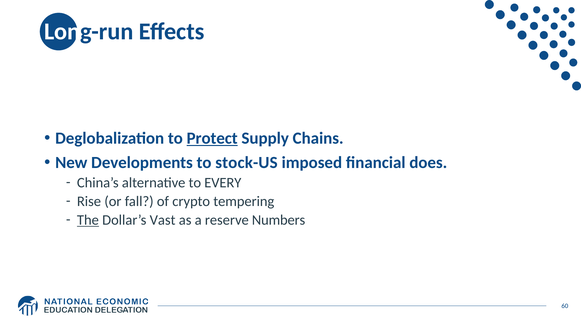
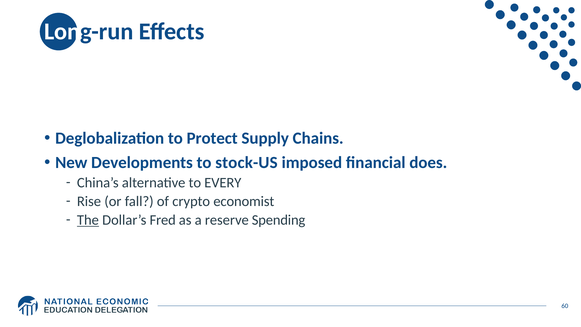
Protect underline: present -> none
tempering: tempering -> economist
Vast: Vast -> Fred
Numbers: Numbers -> Spending
